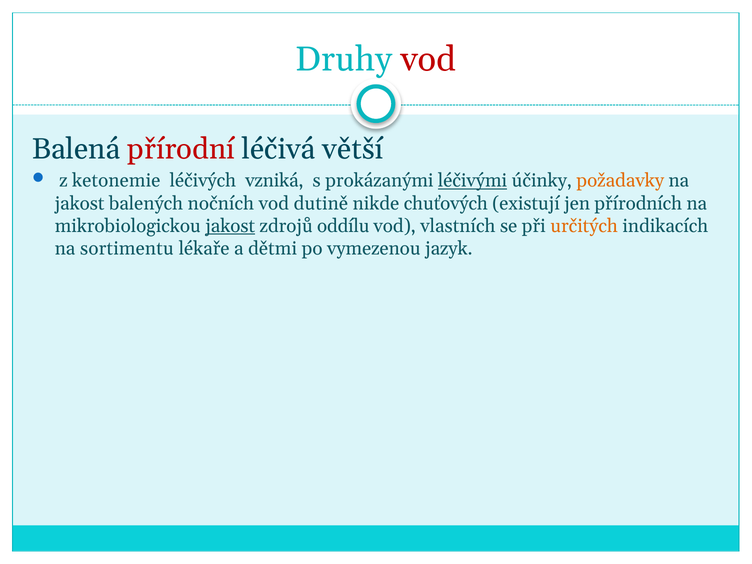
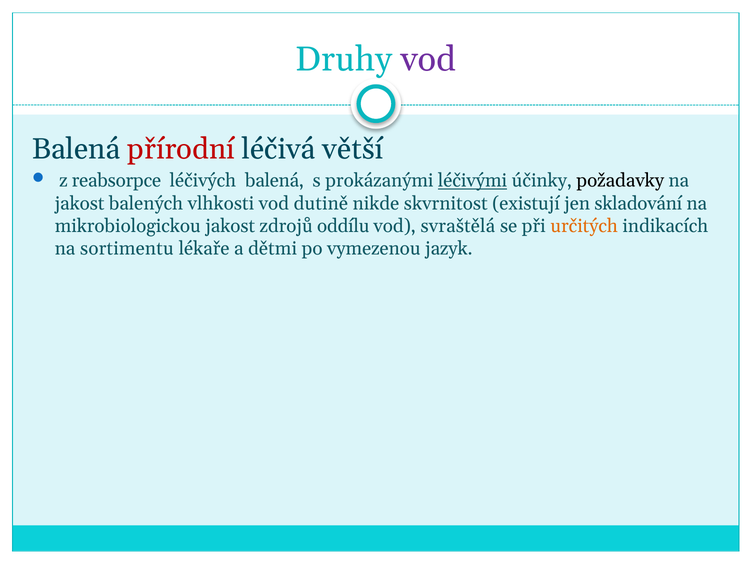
vod at (428, 59) colour: red -> purple
ketonemie: ketonemie -> reabsorpce
léčivých vzniká: vzniká -> balená
požadavky colour: orange -> black
nočních: nočních -> vlhkosti
chuťových: chuťových -> skvrnitost
přírodních: přírodních -> skladování
jakost at (230, 226) underline: present -> none
vlastních: vlastních -> svraštělá
